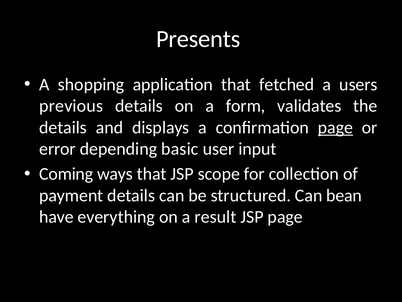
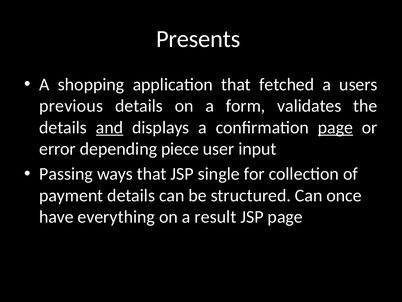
and underline: none -> present
basic: basic -> piece
Coming: Coming -> Passing
scope: scope -> single
bean: bean -> once
